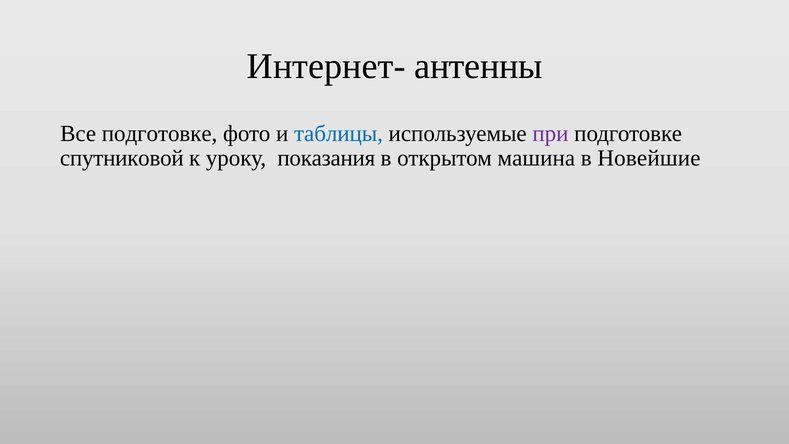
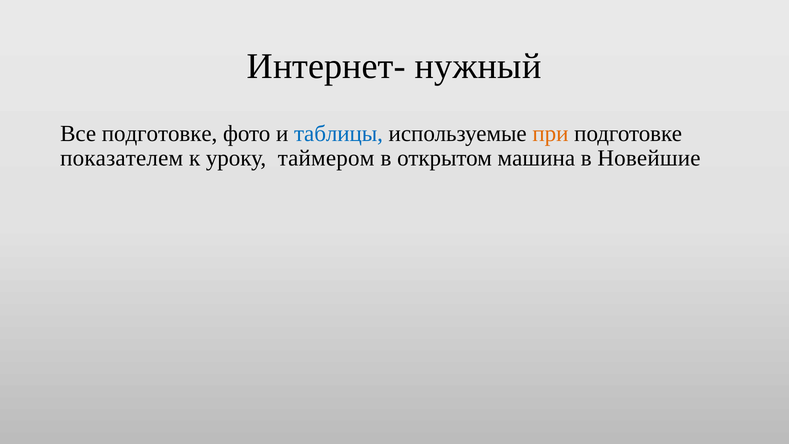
антенны: антенны -> нужный
при colour: purple -> orange
спутниковой: спутниковой -> показателем
показания: показания -> таймером
